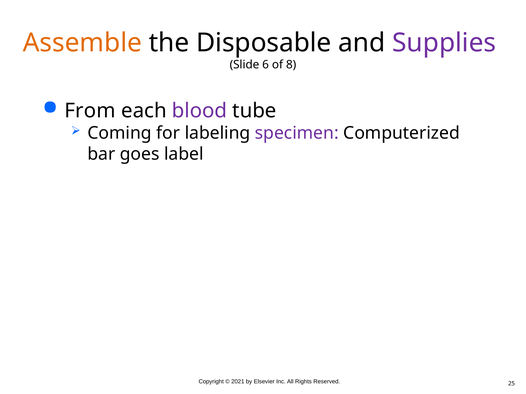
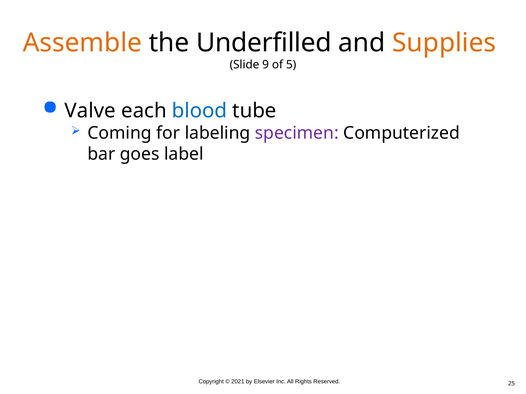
Disposable: Disposable -> Underfilled
Supplies colour: purple -> orange
6: 6 -> 9
8: 8 -> 5
From: From -> Valve
blood colour: purple -> blue
